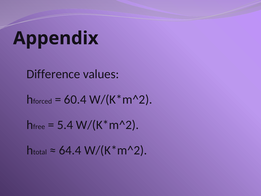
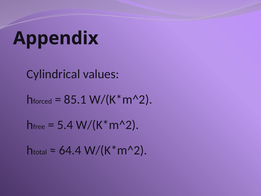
Difference: Difference -> Cylindrical
60.4: 60.4 -> 85.1
